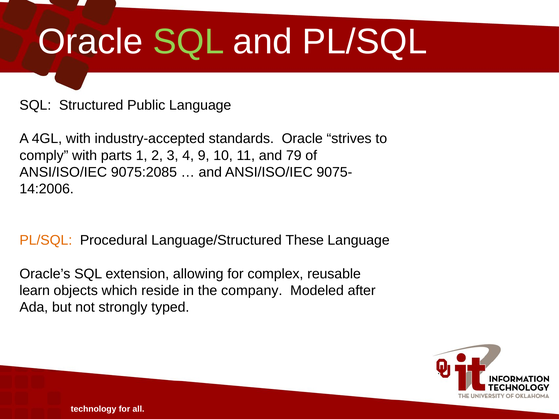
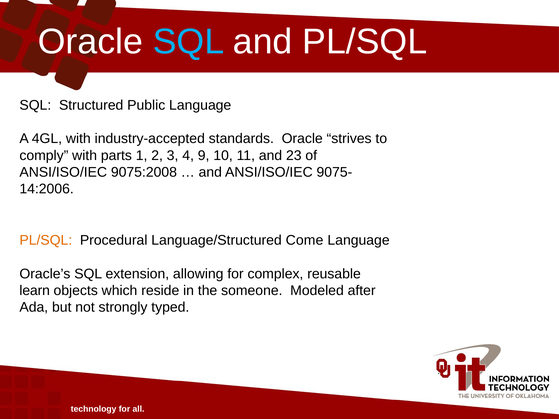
SQL at (189, 42) colour: light green -> light blue
79: 79 -> 23
9075:2085: 9075:2085 -> 9075:2008
These: These -> Come
company: company -> someone
